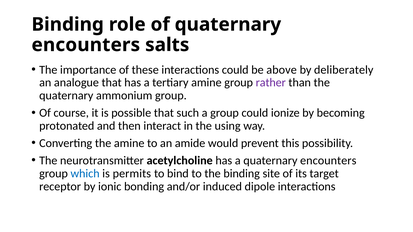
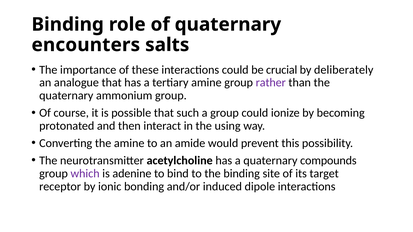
above: above -> crucial
a quaternary encounters: encounters -> compounds
which colour: blue -> purple
permits: permits -> adenine
